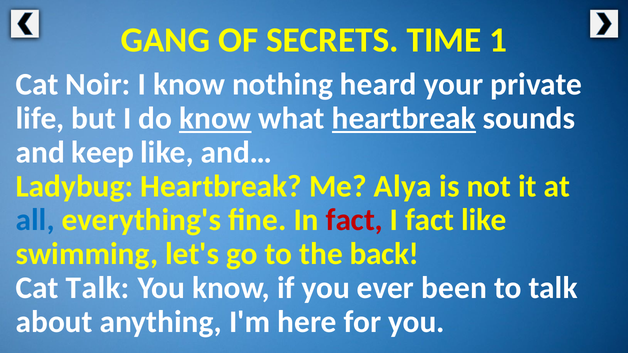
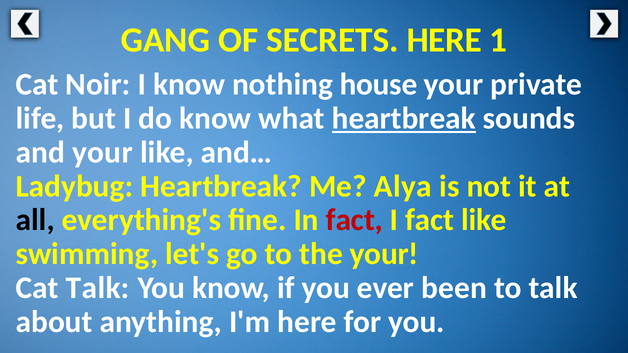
SECRETS TIME: TIME -> HERE
heard: heard -> house
know at (215, 118) underline: present -> none
and keep: keep -> your
all colour: blue -> black
the back: back -> your
